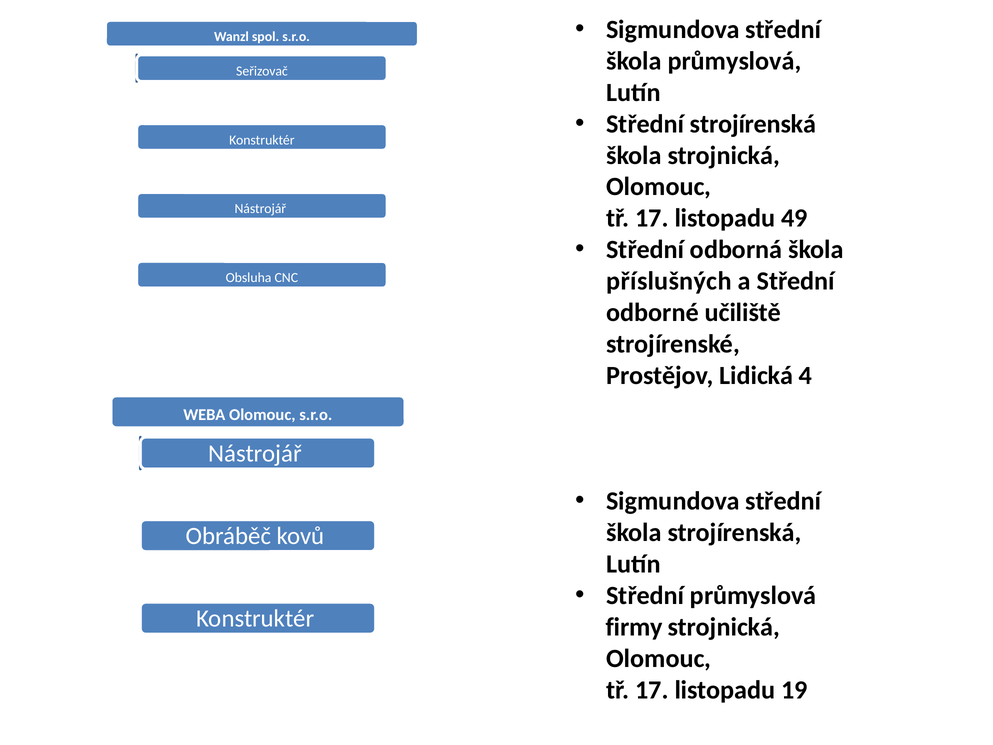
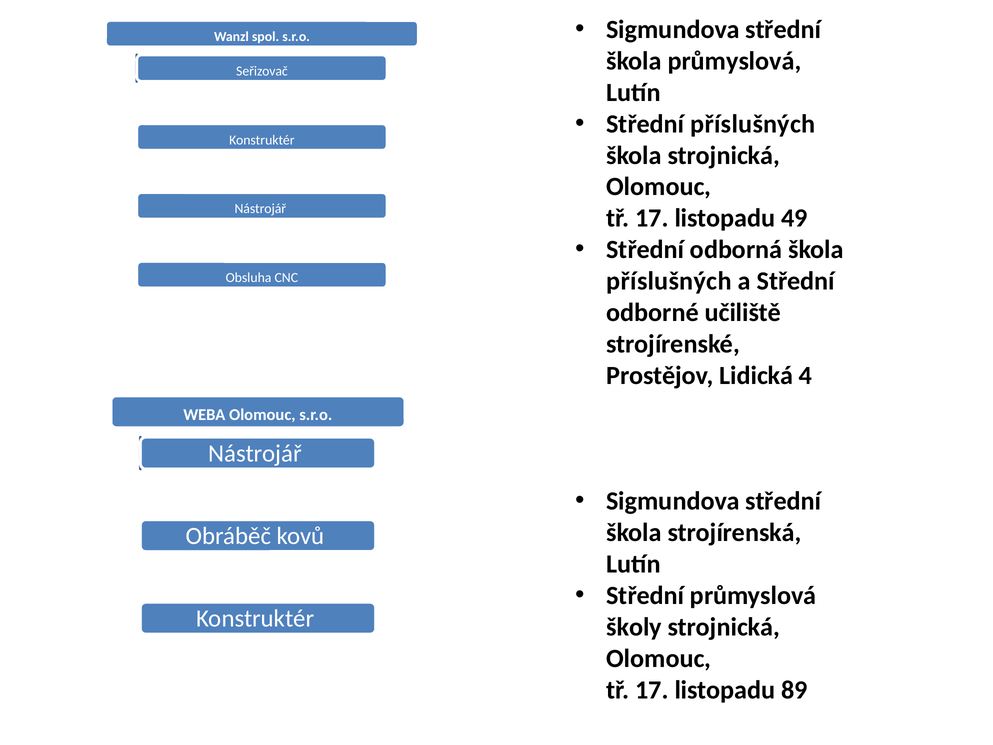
Střední strojírenská: strojírenská -> příslušných
firmy: firmy -> školy
19: 19 -> 89
